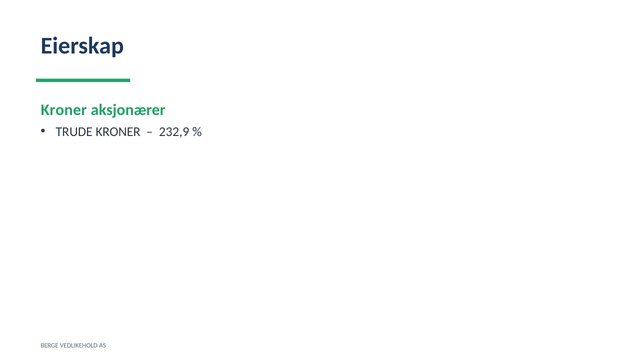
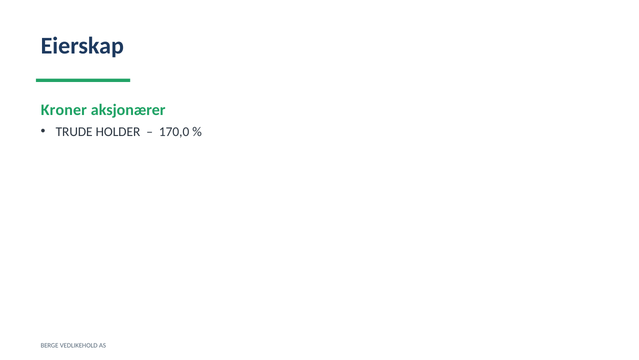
TRUDE KRONER: KRONER -> HOLDER
232,9: 232,9 -> 170,0
